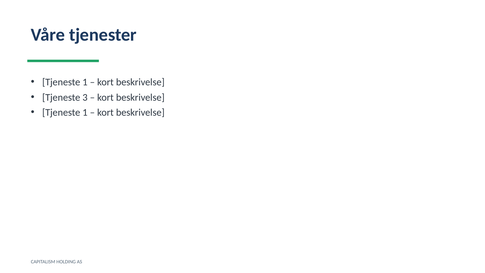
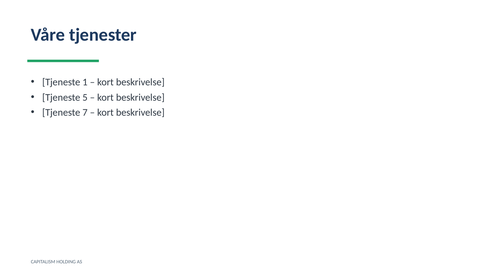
3: 3 -> 5
1 at (85, 112): 1 -> 7
